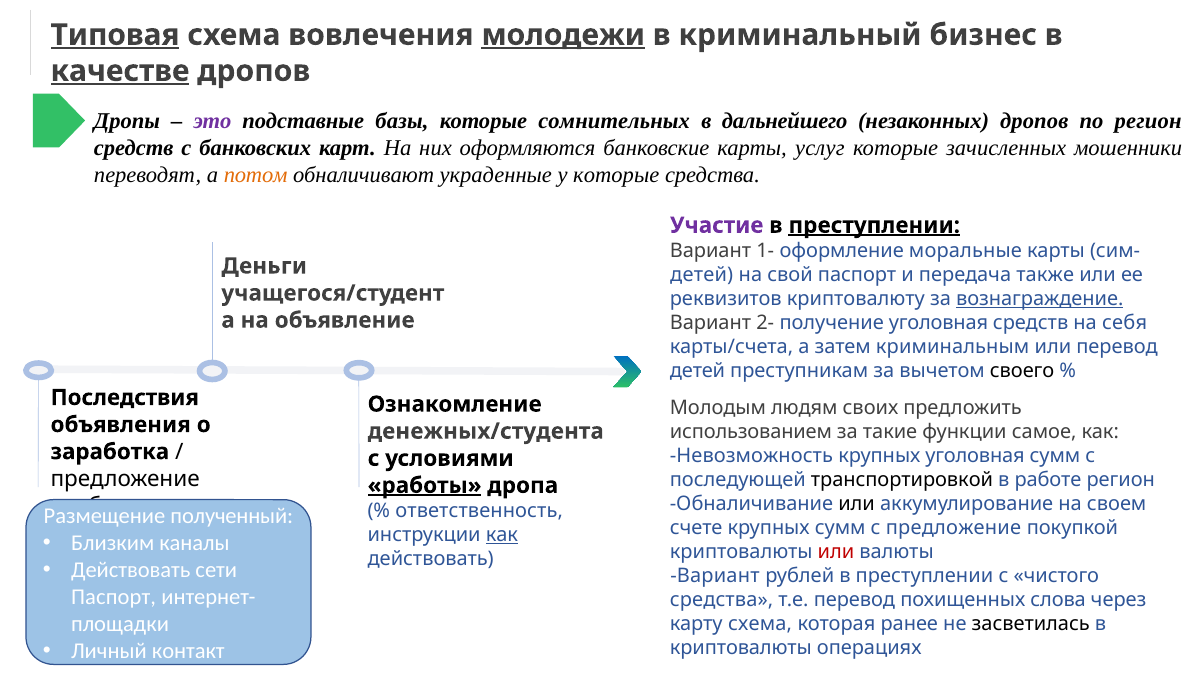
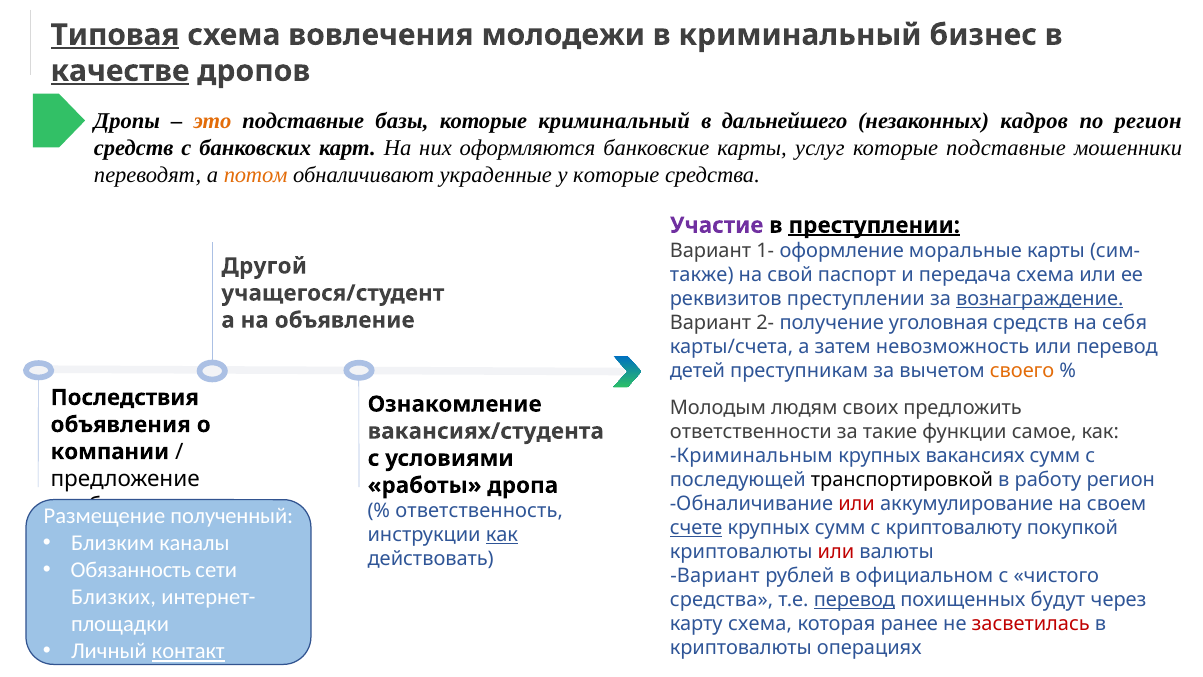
молодежи underline: present -> none
это colour: purple -> orange
которые сомнительных: сомнительных -> криминальный
незаконных дропов: дропов -> кадров
которые зачисленных: зачисленных -> подставные
Деньги: Деньги -> Другой
детей at (702, 275): детей -> также
передача также: также -> схема
реквизитов криптовалюту: криптовалюту -> преступлении
криминальным: криминальным -> невозможность
своего colour: black -> orange
использованием: использованием -> ответственности
денежных/студента: денежных/студента -> вакансиях/студента
заработка: заработка -> компании
Невозможность: Невозможность -> Криминальным
крупных уголовная: уголовная -> вакансиях
работе: работе -> работу
работы at (425, 485) underline: present -> none
или at (857, 504) colour: black -> red
счете underline: none -> present
с предложение: предложение -> криптовалюту
Действовать at (131, 570): Действовать -> Обязанность
рублей в преступлении: преступлении -> официальном
Паспорт at (114, 597): Паспорт -> Близких
перевод at (854, 600) underline: none -> present
слова: слова -> будут
засветилась colour: black -> red
контакт underline: none -> present
